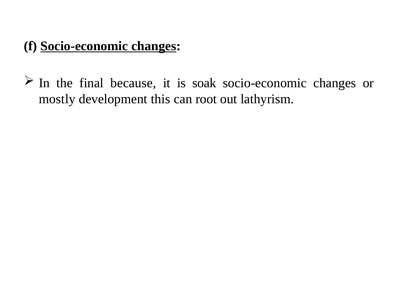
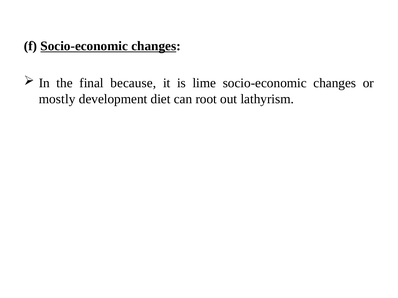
soak: soak -> lime
this: this -> diet
